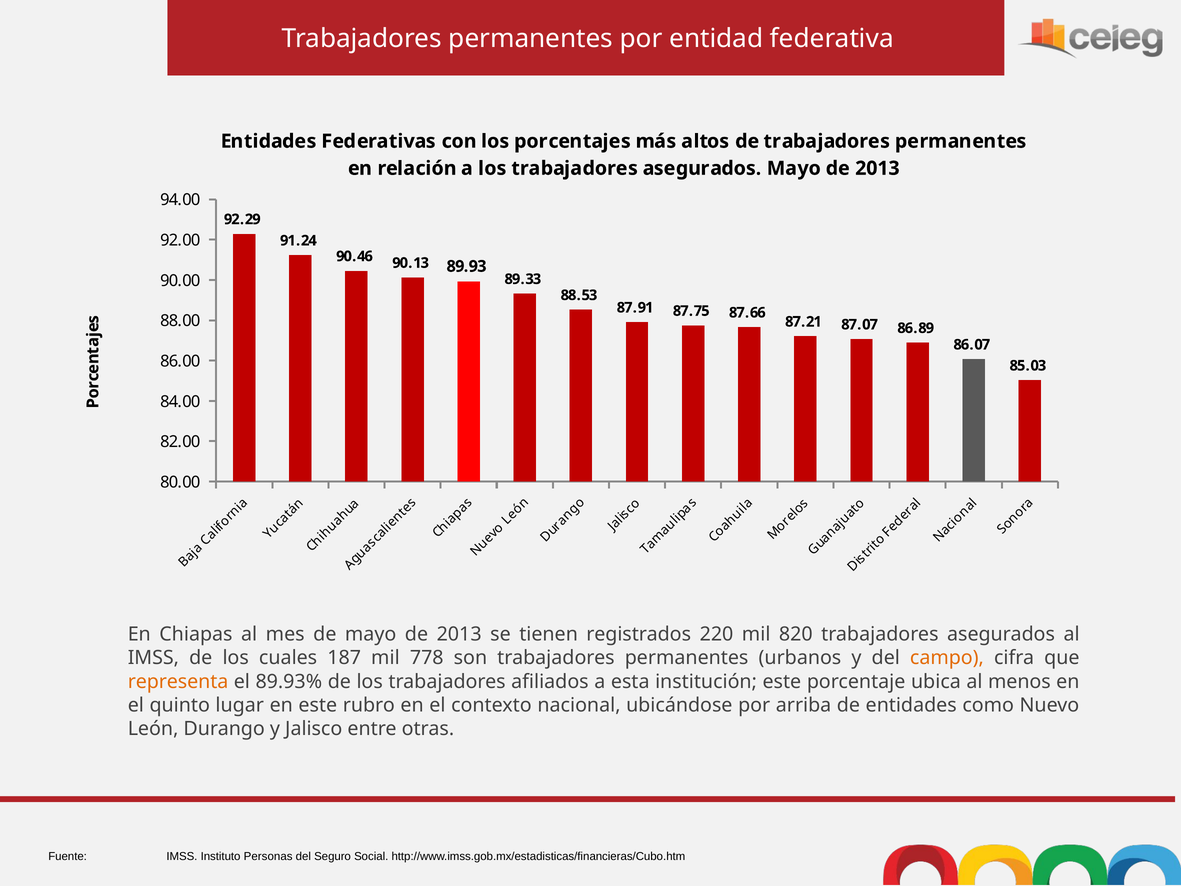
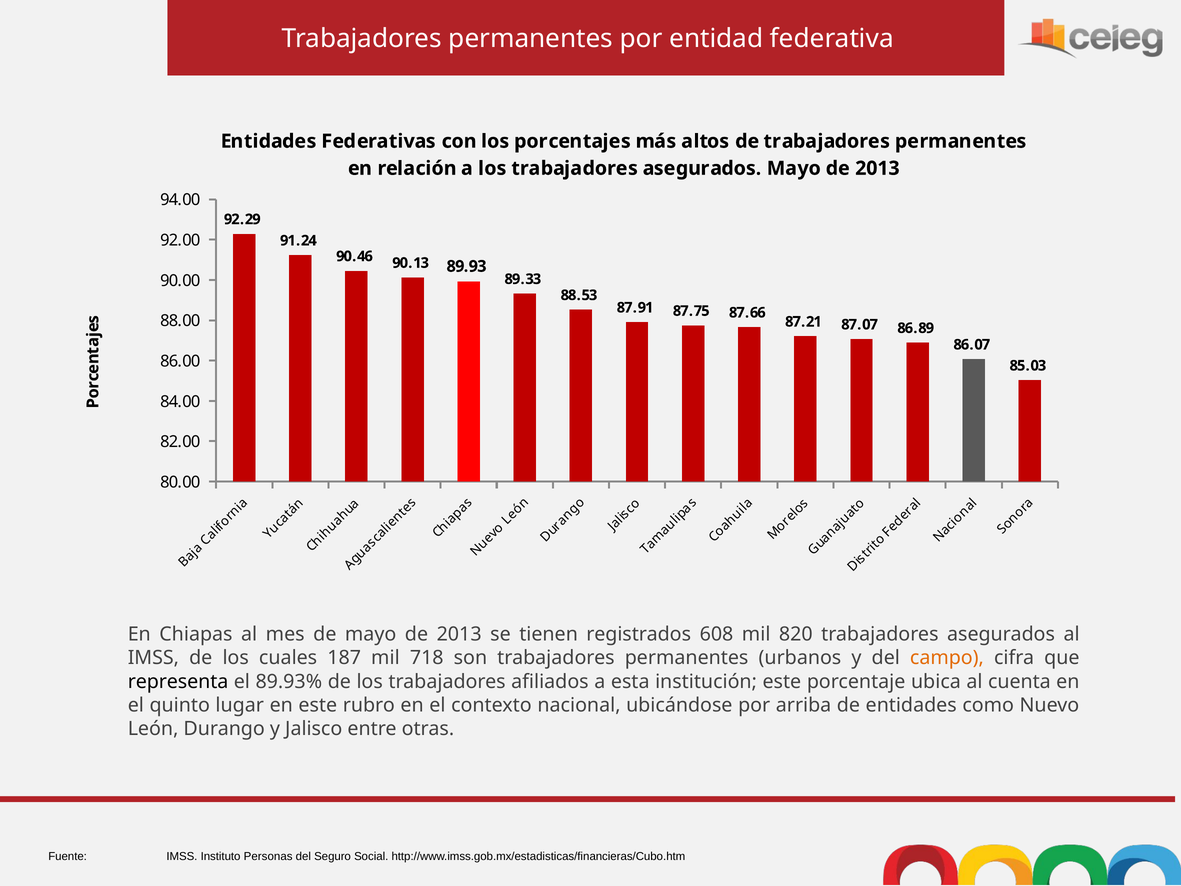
220: 220 -> 608
778: 778 -> 718
representa colour: orange -> black
menos: menos -> cuenta
